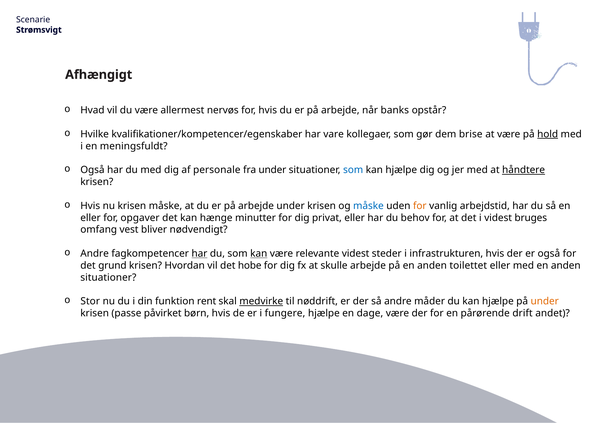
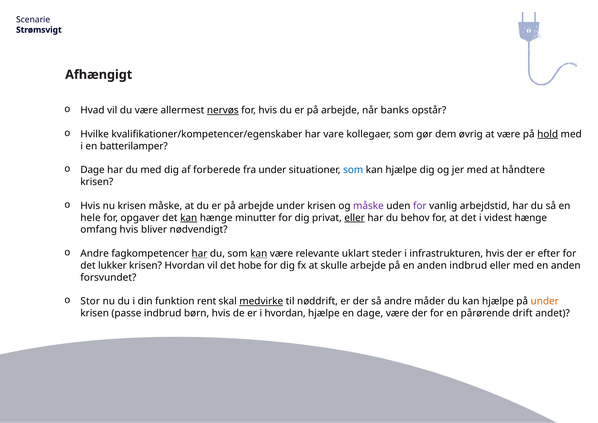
nervøs underline: none -> present
brise: brise -> øvrig
meningsfuldt: meningsfuldt -> batterilamper
Også at (92, 170): Også -> Dage
personale: personale -> forberede
håndtere underline: present -> none
måske at (368, 206) colour: blue -> purple
for at (420, 206) colour: orange -> purple
eller at (91, 218): eller -> hele
kan at (189, 218) underline: none -> present
eller at (355, 218) underline: none -> present
videst bruges: bruges -> hænge
omfang vest: vest -> hvis
relevante videst: videst -> uklart
er også: også -> efter
grund: grund -> lukker
anden toilettet: toilettet -> indbrud
situationer at (108, 277): situationer -> forsvundet
passe påvirket: påvirket -> indbrud
i fungere: fungere -> hvordan
